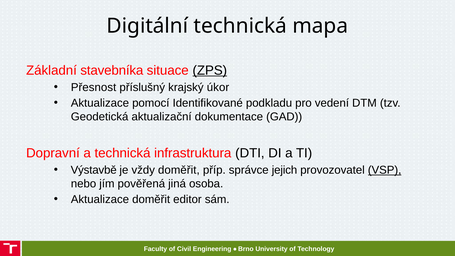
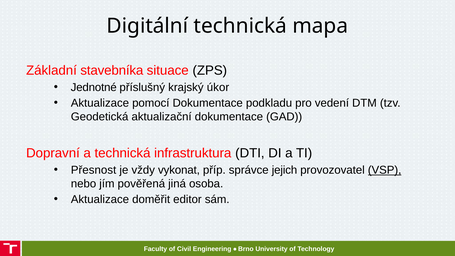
ZPS underline: present -> none
Přesnost: Přesnost -> Jednotné
pomocí Identifikované: Identifikované -> Dokumentace
Výstavbě: Výstavbě -> Přesnost
vždy doměřit: doměřit -> vykonat
